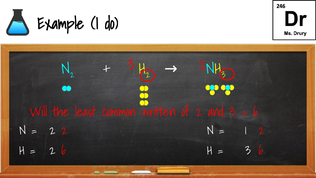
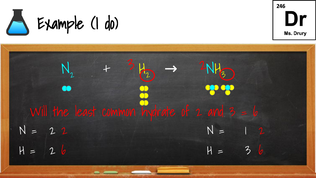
written: written -> hydrate
